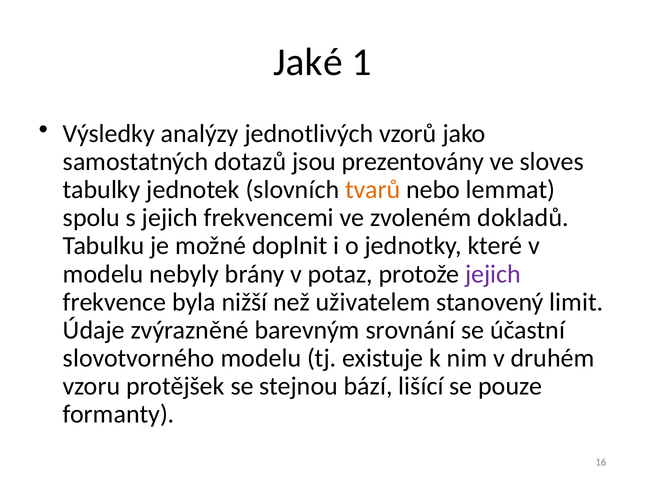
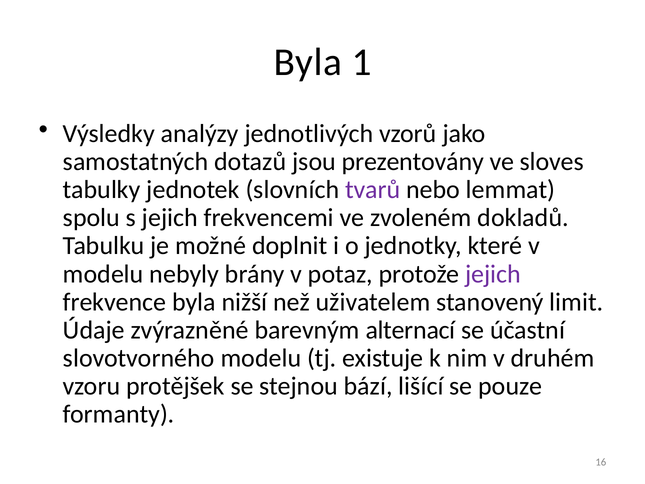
Jaké at (308, 62): Jaké -> Byla
tvarů colour: orange -> purple
srovnání: srovnání -> alternací
